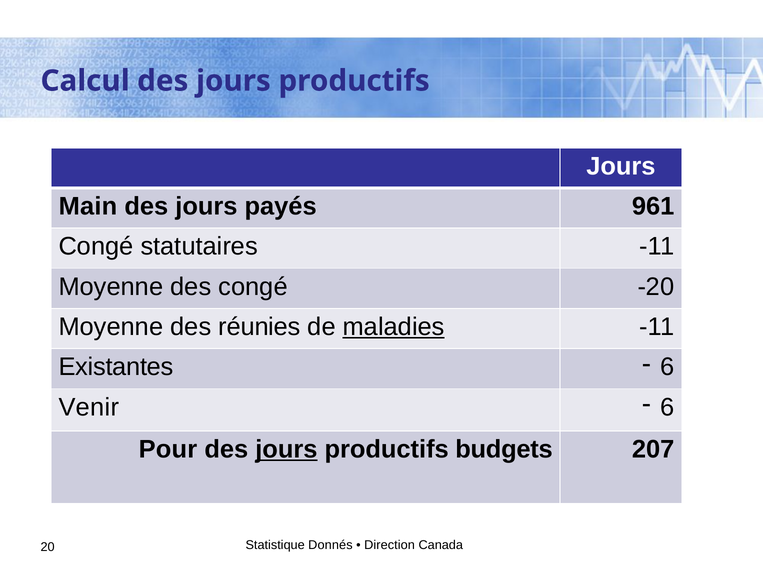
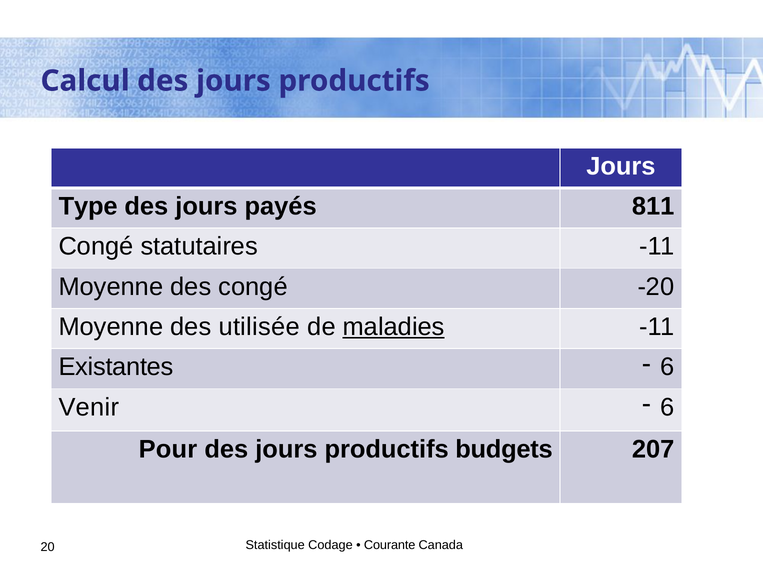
Main: Main -> Type
961: 961 -> 811
réunies: réunies -> utilisée
jours at (286, 450) underline: present -> none
Donnés: Donnés -> Codage
Direction: Direction -> Courante
